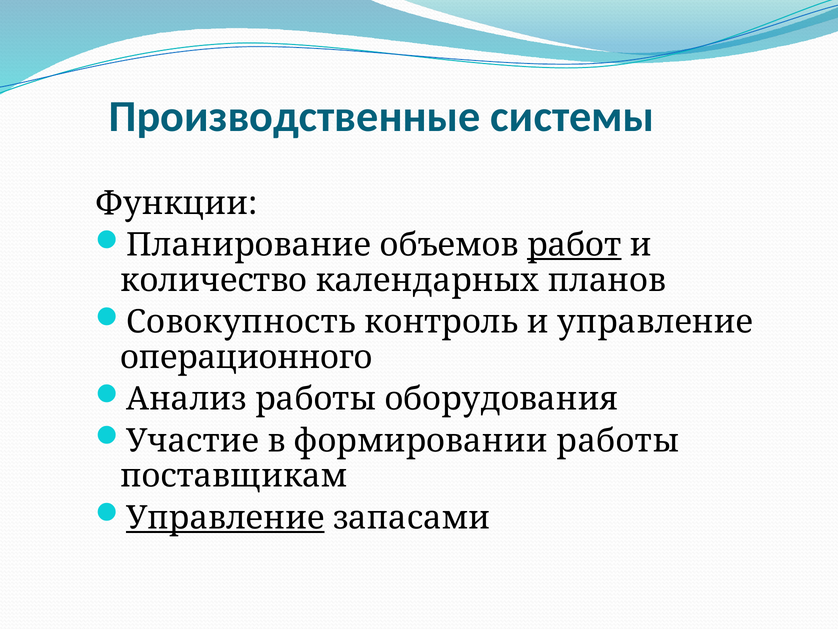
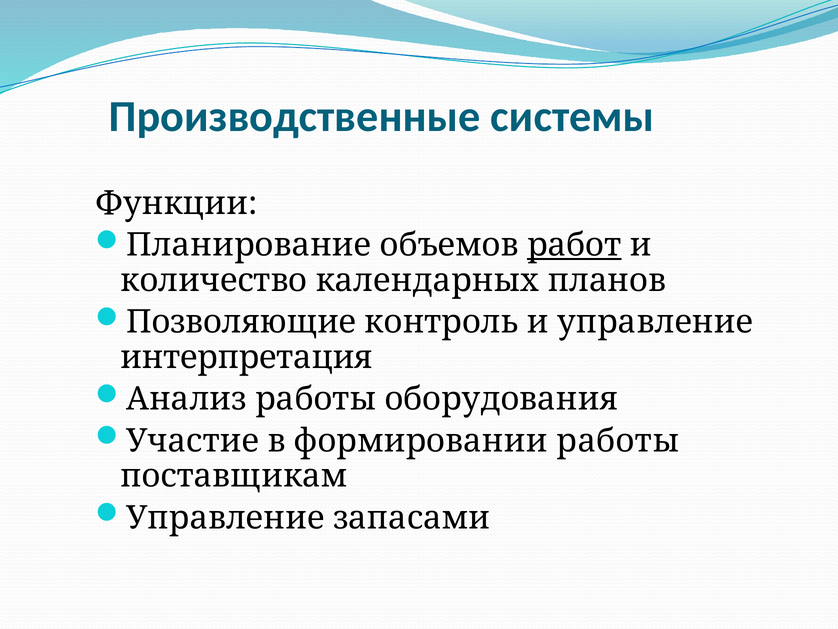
Совокупность: Совокупность -> Позволяющие
операционного: операционного -> интерпретация
Управление at (225, 517) underline: present -> none
